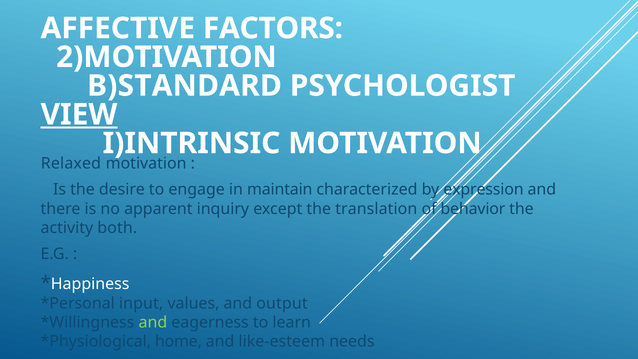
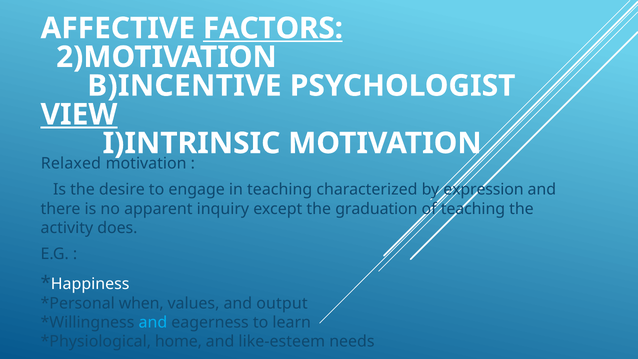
FACTORS underline: none -> present
B)STANDARD: B)STANDARD -> B)INCENTIVE
in maintain: maintain -> teaching
translation: translation -> graduation
of behavior: behavior -> teaching
both: both -> does
input: input -> when
and at (153, 322) colour: light green -> light blue
